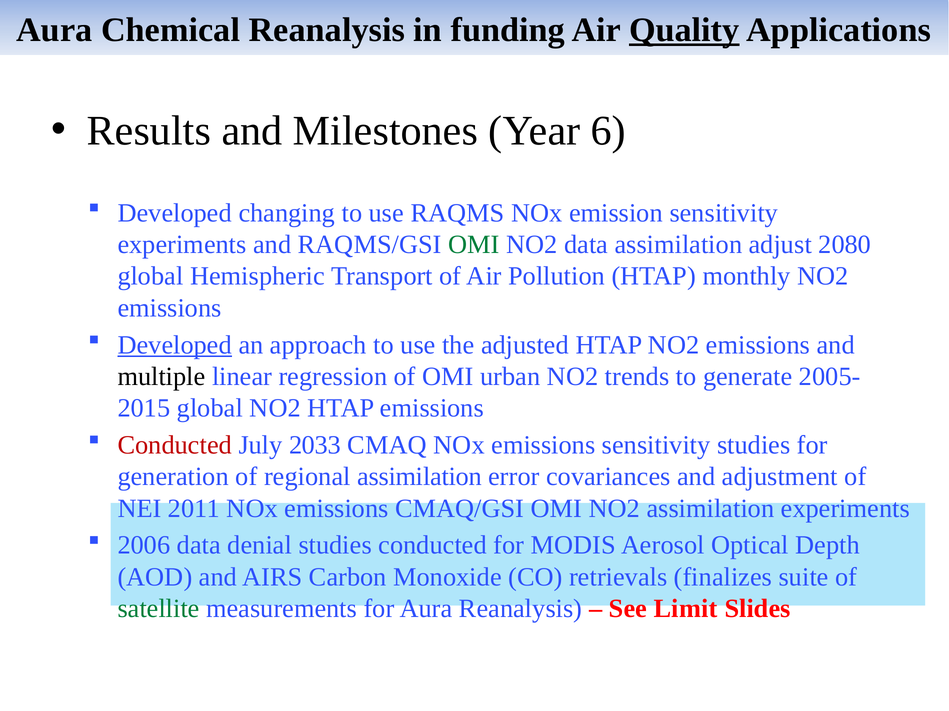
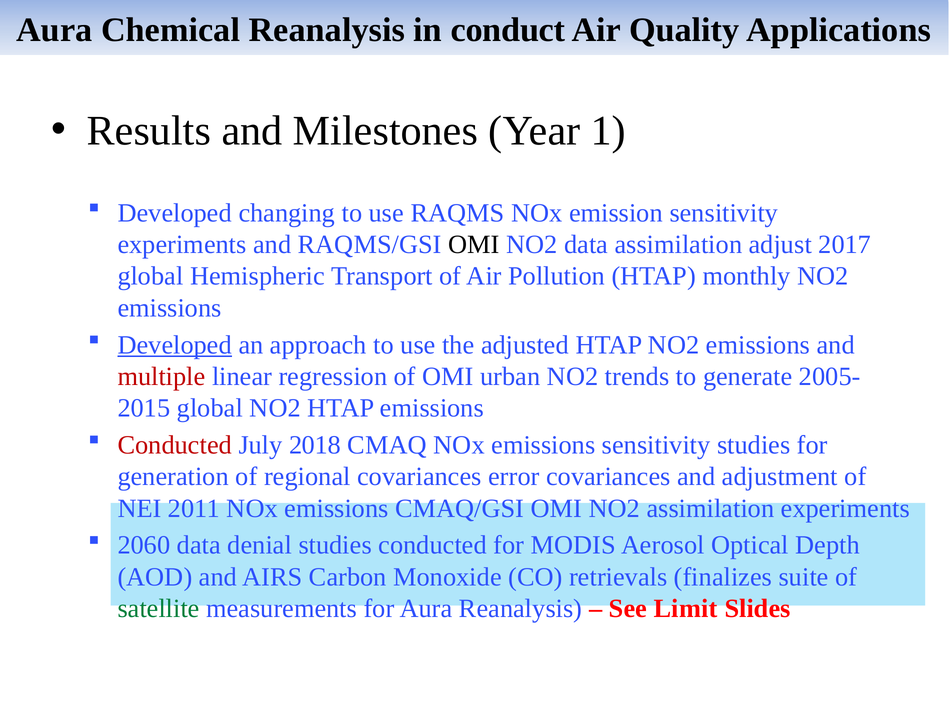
funding: funding -> conduct
Quality underline: present -> none
6: 6 -> 1
OMI at (474, 245) colour: green -> black
2080: 2080 -> 2017
multiple colour: black -> red
2033: 2033 -> 2018
regional assimilation: assimilation -> covariances
2006: 2006 -> 2060
